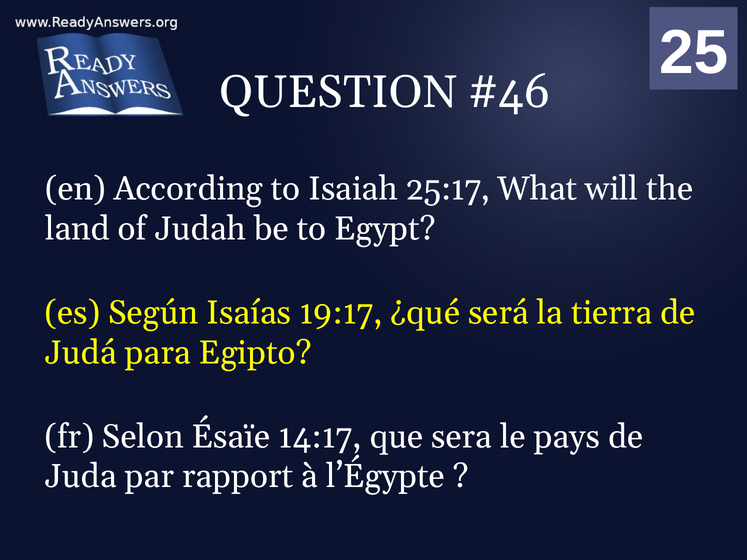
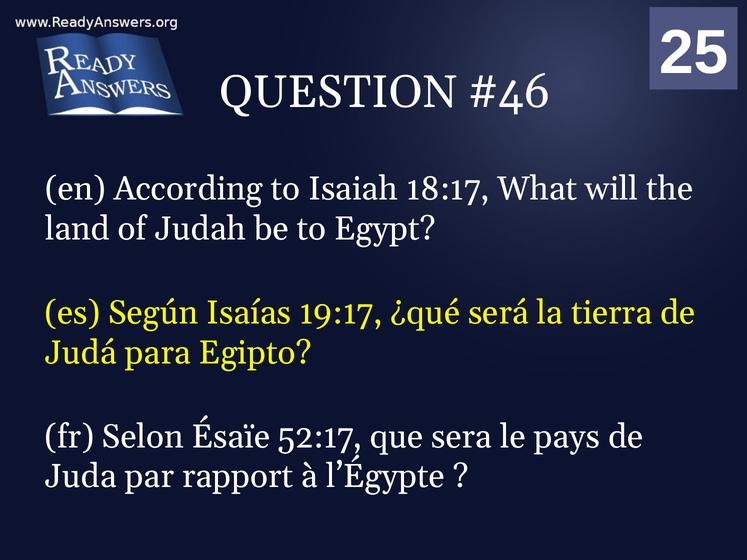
25:17: 25:17 -> 18:17
14:17: 14:17 -> 52:17
